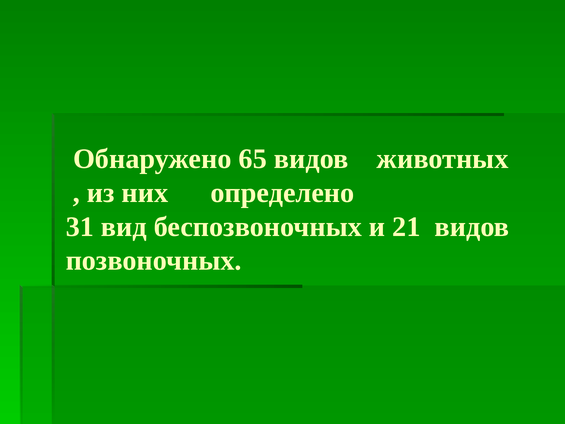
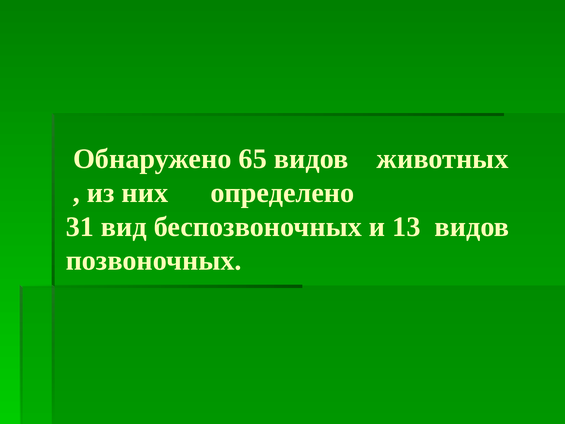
21: 21 -> 13
